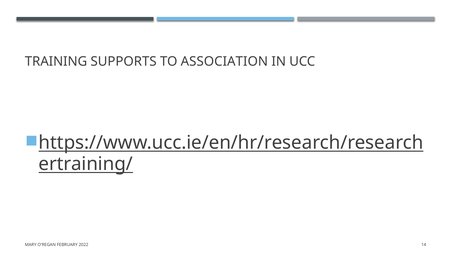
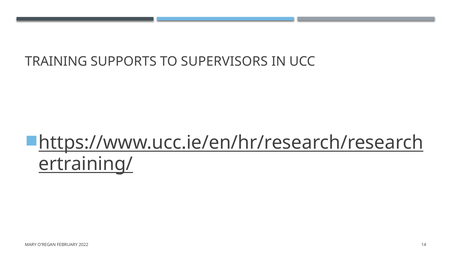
ASSOCIATION: ASSOCIATION -> SUPERVISORS
